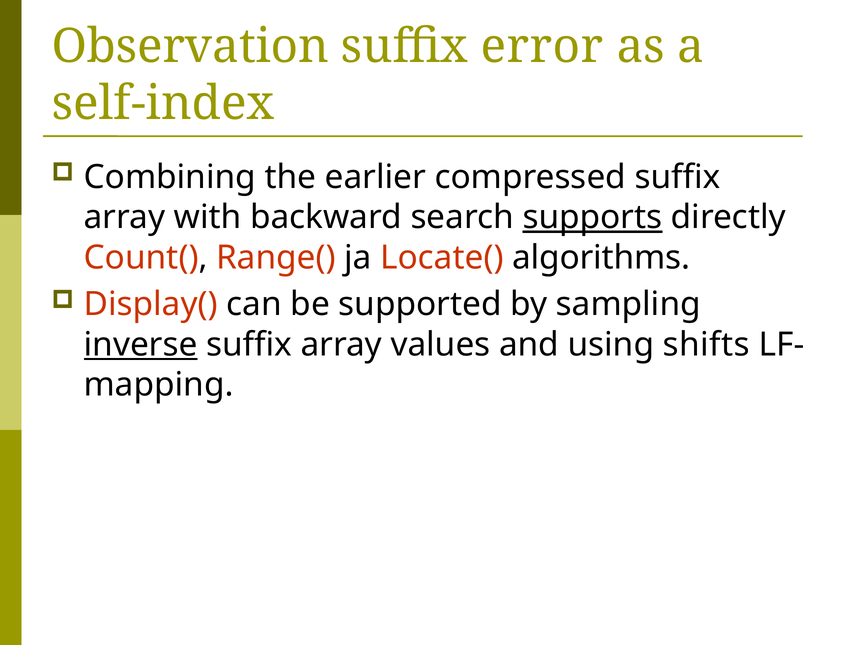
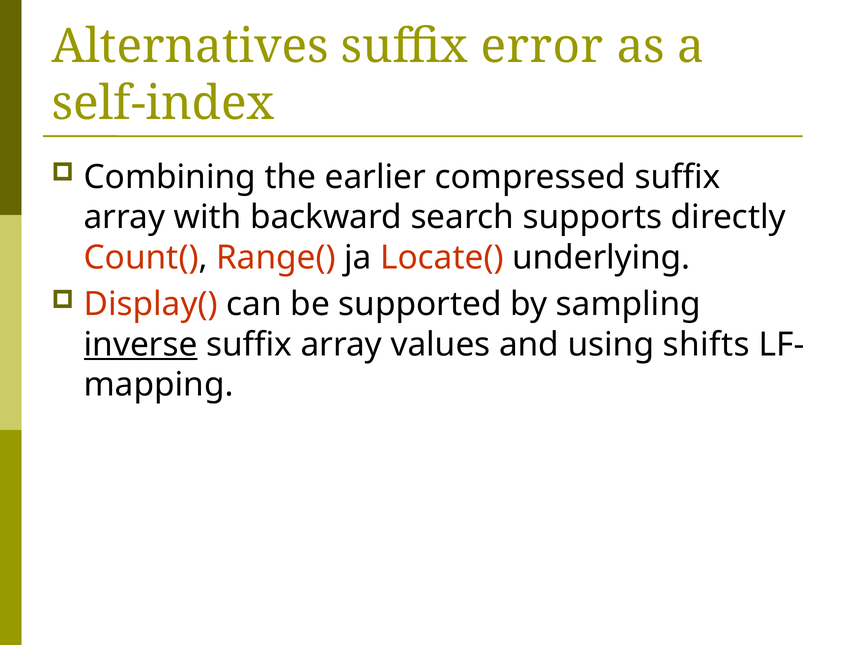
Observation: Observation -> Alternatives
supports underline: present -> none
algorithms: algorithms -> underlying
